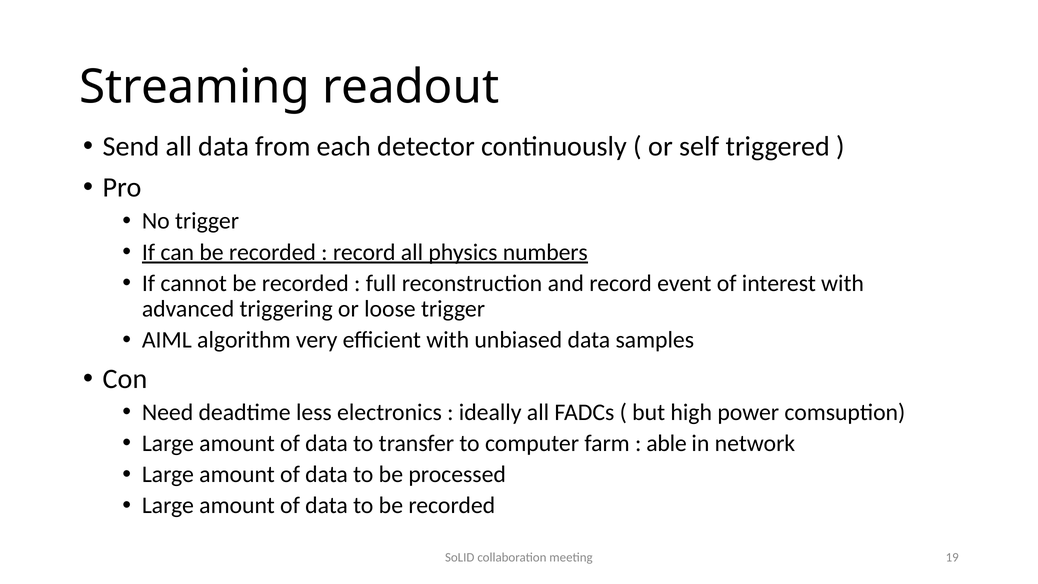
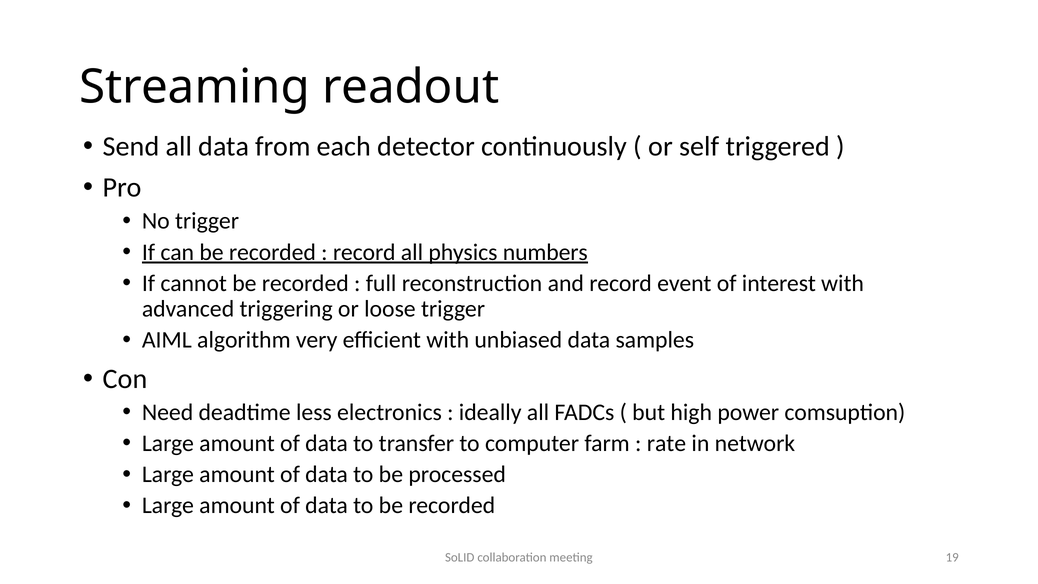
able: able -> rate
